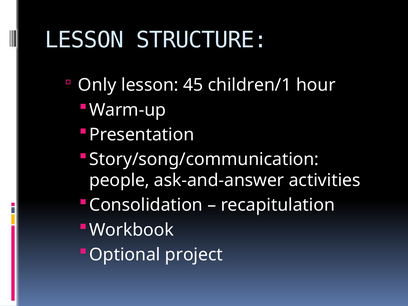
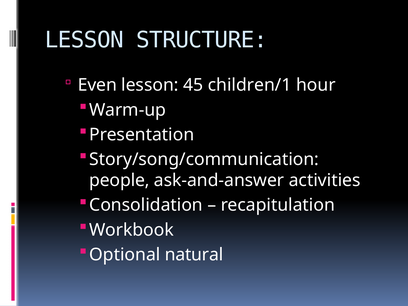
Only: Only -> Even
project: project -> natural
